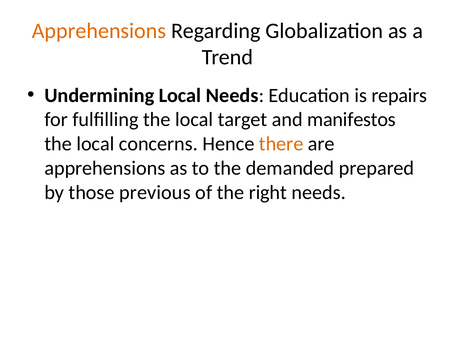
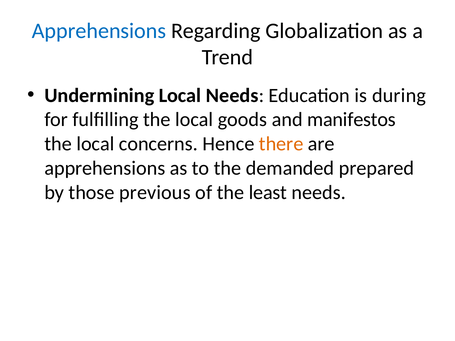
Apprehensions at (99, 31) colour: orange -> blue
repairs: repairs -> during
target: target -> goods
right: right -> least
